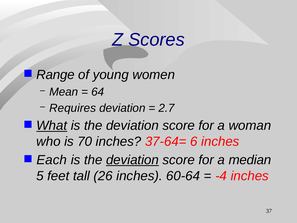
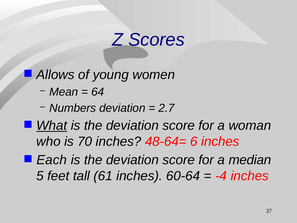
Range: Range -> Allows
Requires: Requires -> Numbers
37-64=: 37-64= -> 48-64=
deviation at (132, 160) underline: present -> none
26: 26 -> 61
